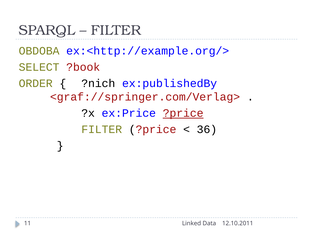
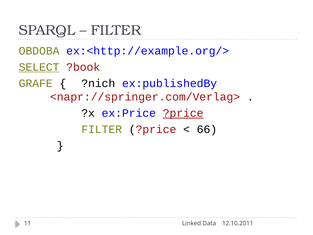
SELECT underline: none -> present
ORDER: ORDER -> GRAFE
<graf://springer.com/Verlag>: <graf://springer.com/Verlag> -> <napr://springer.com/Verlag>
36: 36 -> 66
